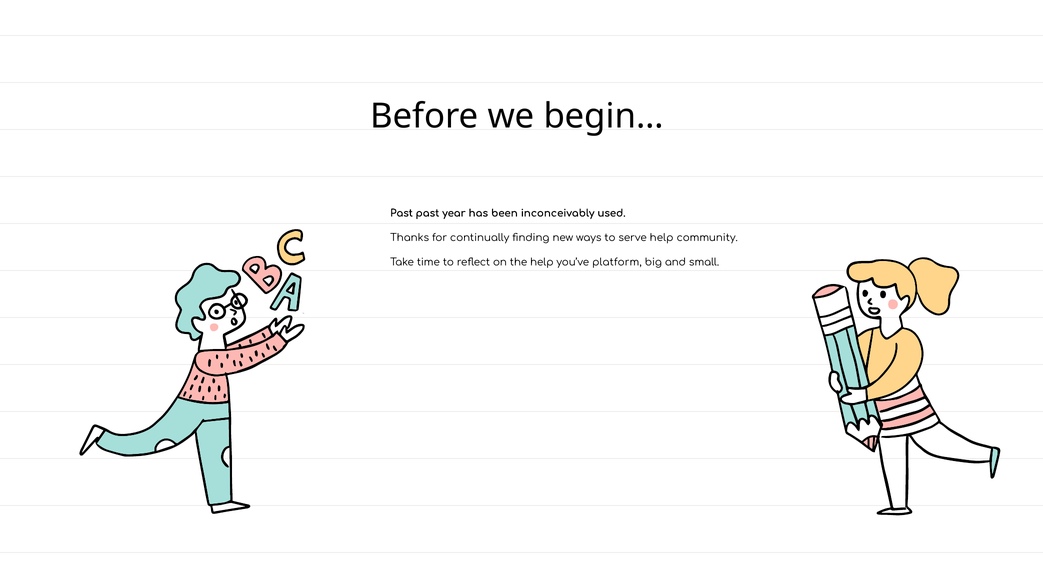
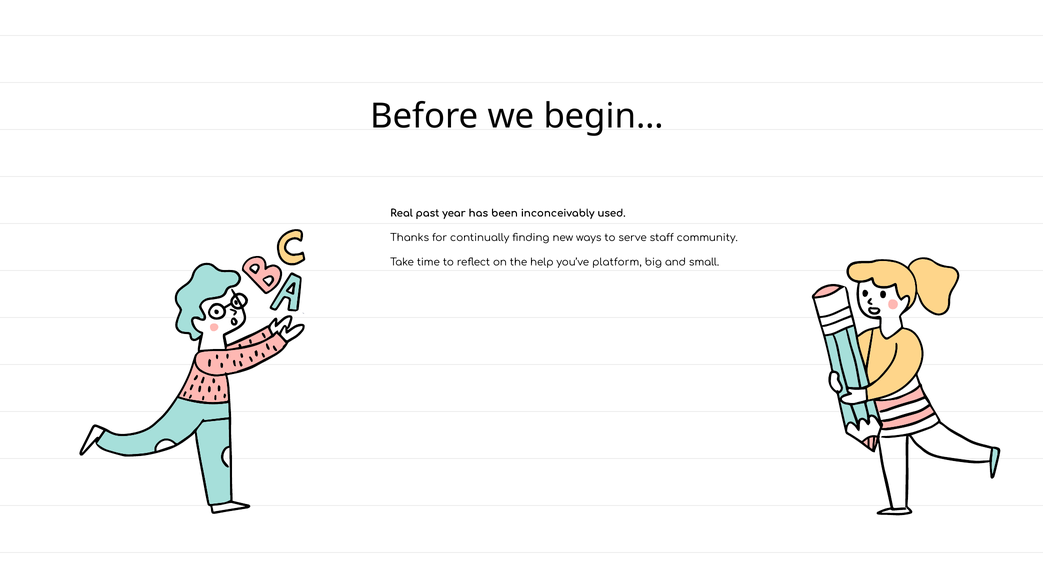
Past at (401, 214): Past -> Real
serve help: help -> staff
